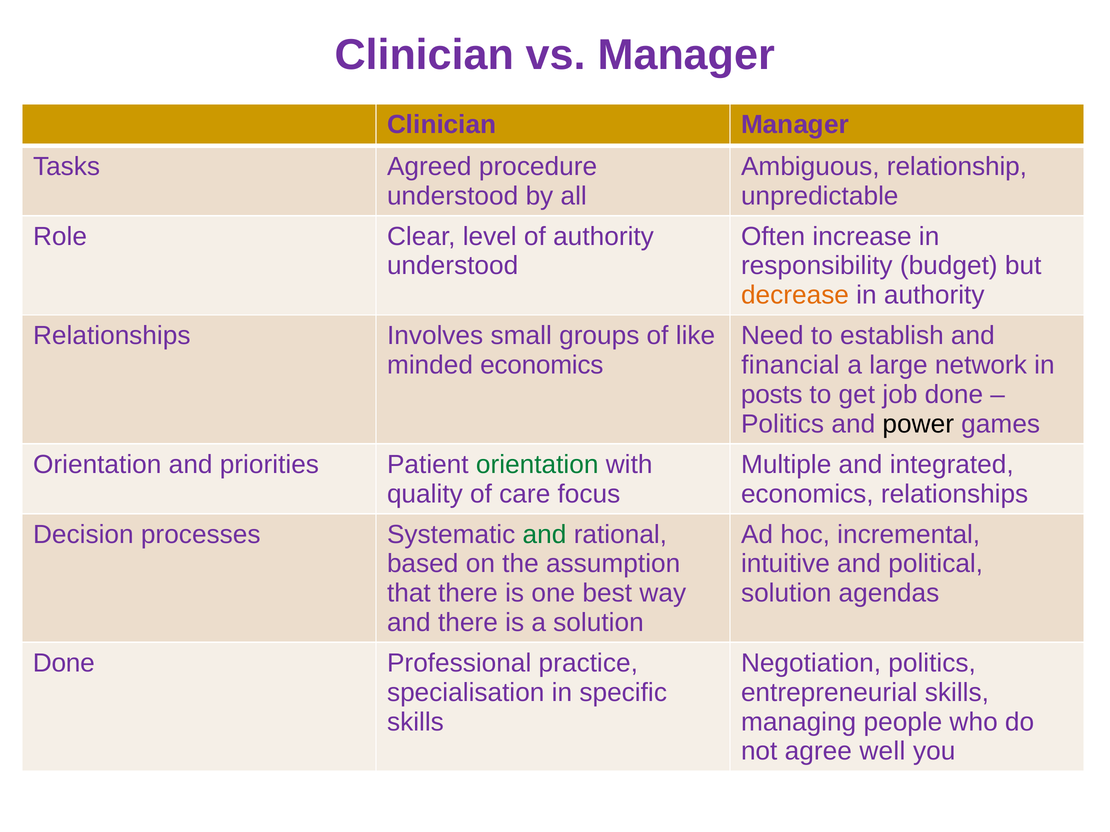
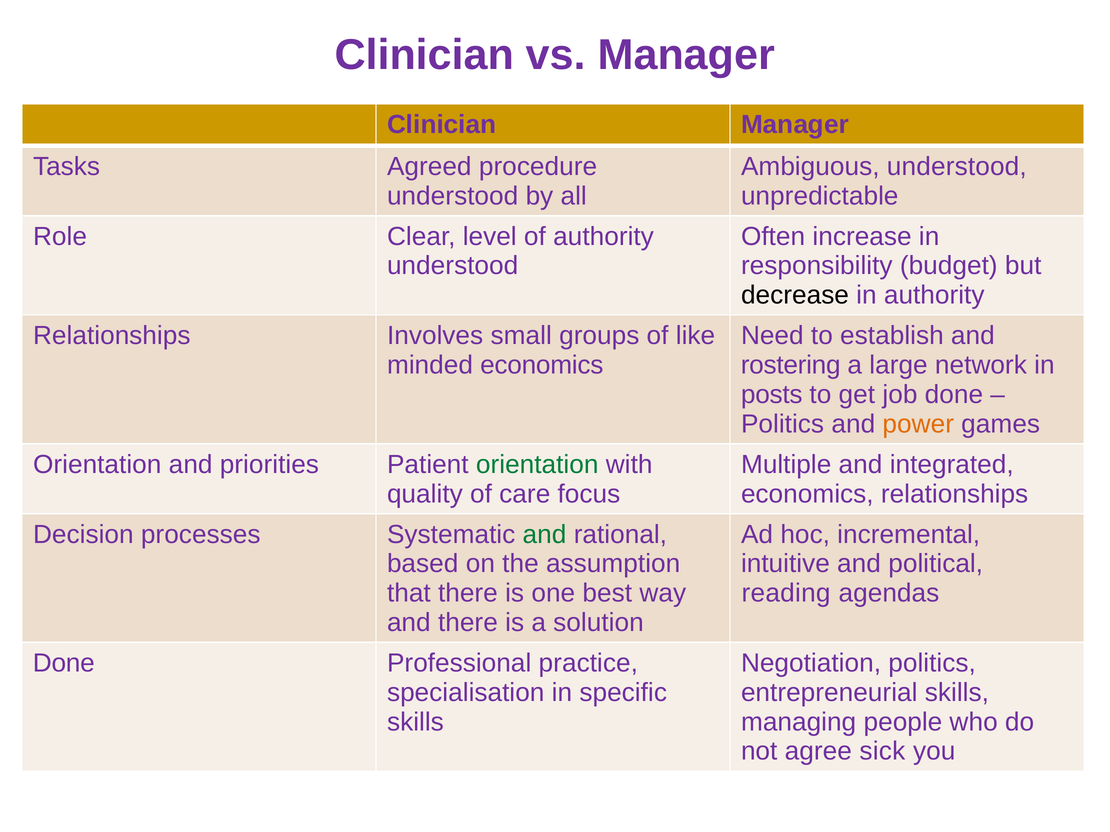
Ambiguous relationship: relationship -> understood
decrease colour: orange -> black
financial: financial -> rostering
power colour: black -> orange
solution at (786, 594): solution -> reading
well: well -> sick
